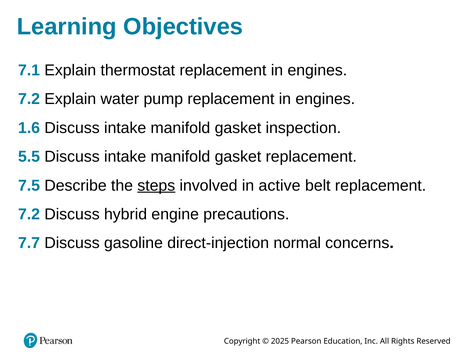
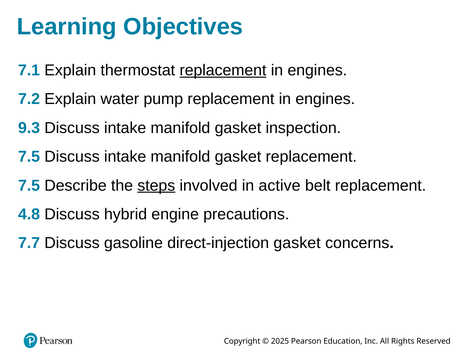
replacement at (223, 70) underline: none -> present
1.6: 1.6 -> 9.3
5.5 at (29, 157): 5.5 -> 7.5
7.2 at (29, 215): 7.2 -> 4.8
direct-injection normal: normal -> gasket
